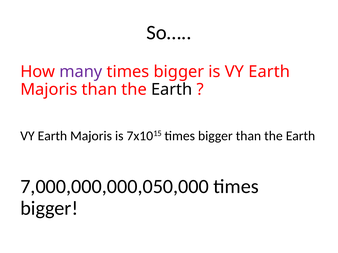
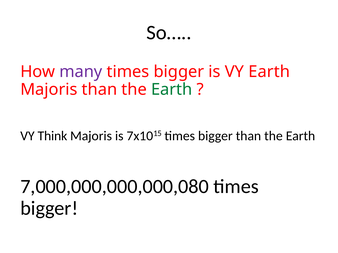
Earth at (172, 90) colour: black -> green
Earth at (52, 136): Earth -> Think
7,000,000,000,050,000: 7,000,000,000,050,000 -> 7,000,000,000,000,080
